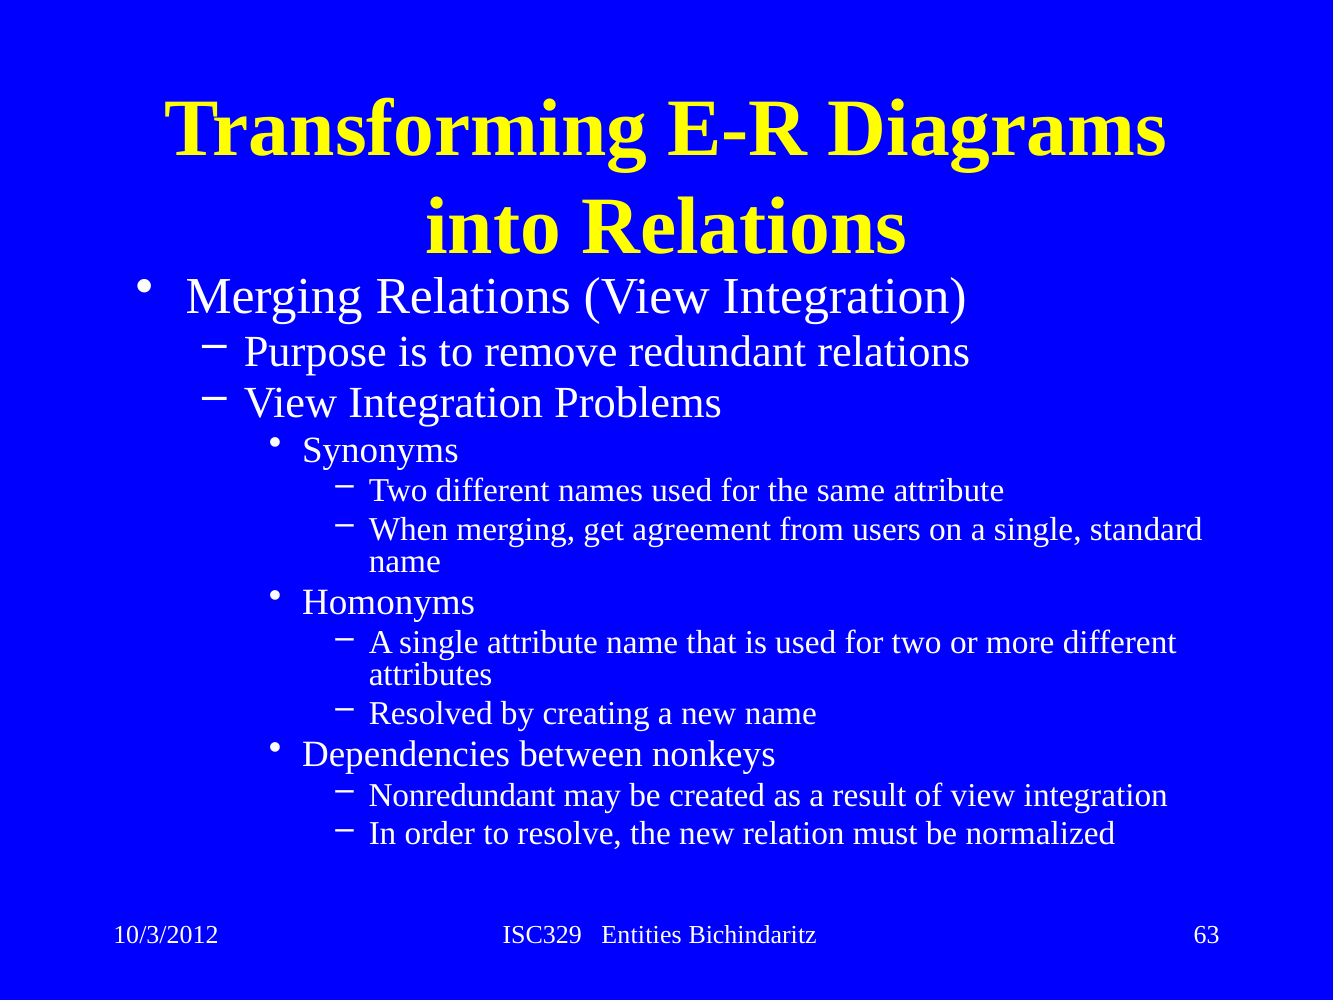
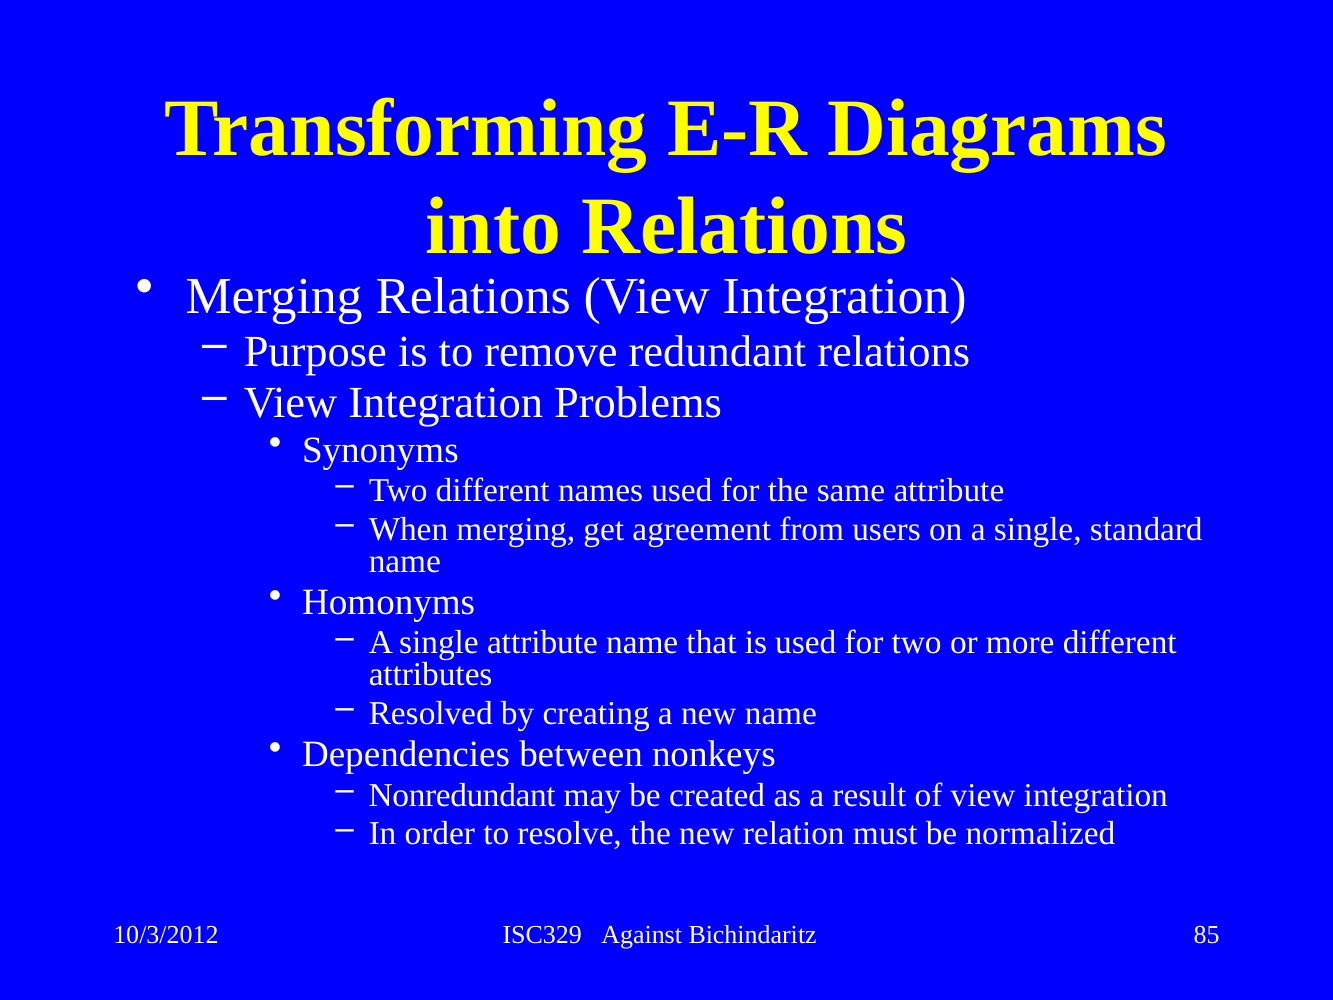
Entities: Entities -> Against
63: 63 -> 85
